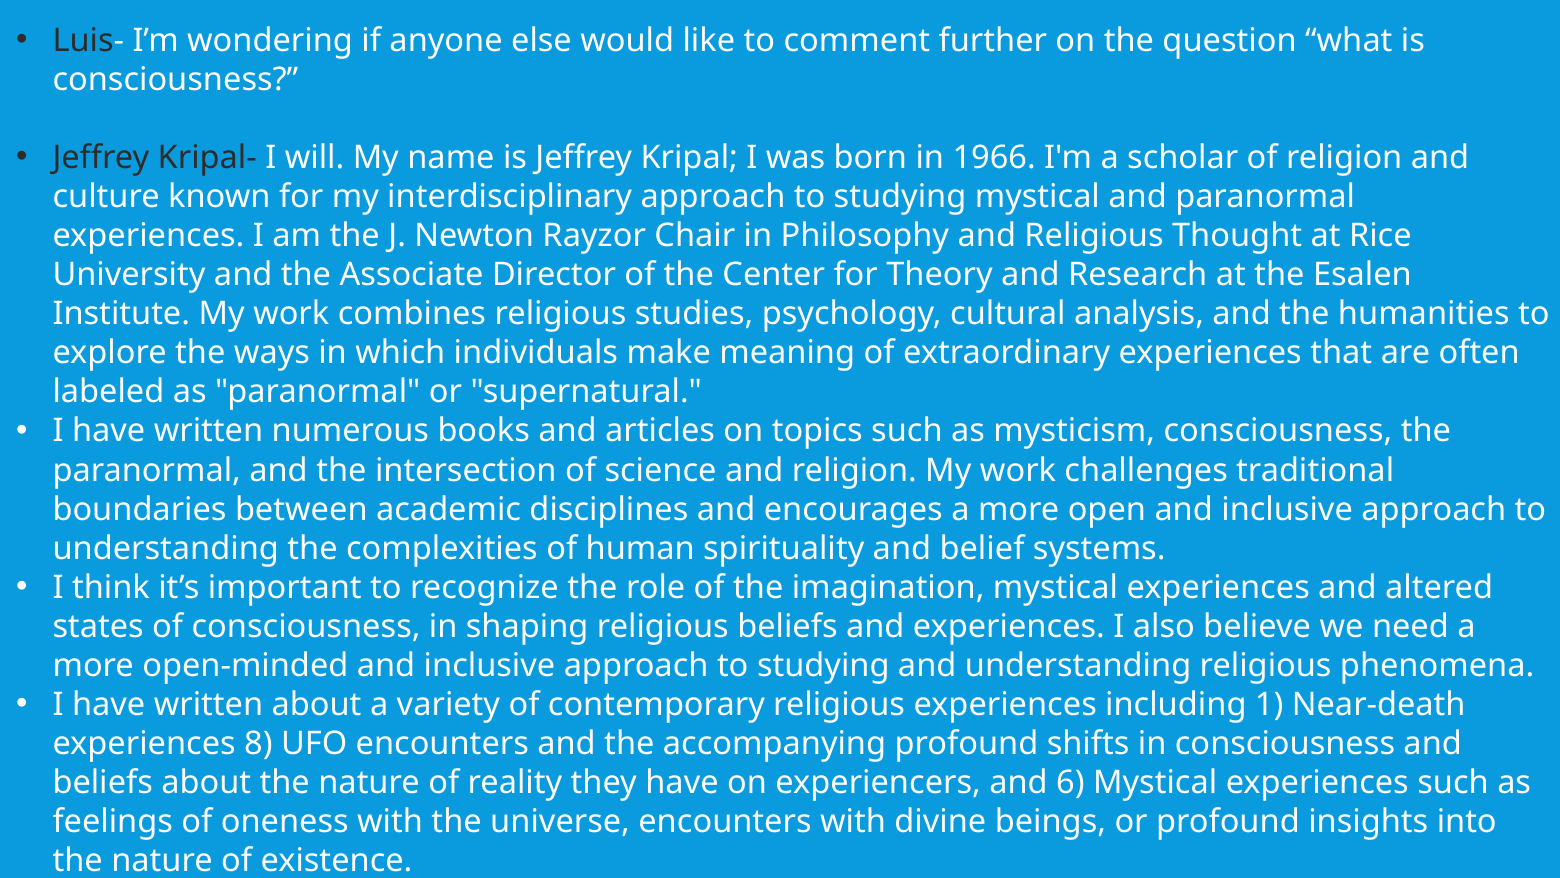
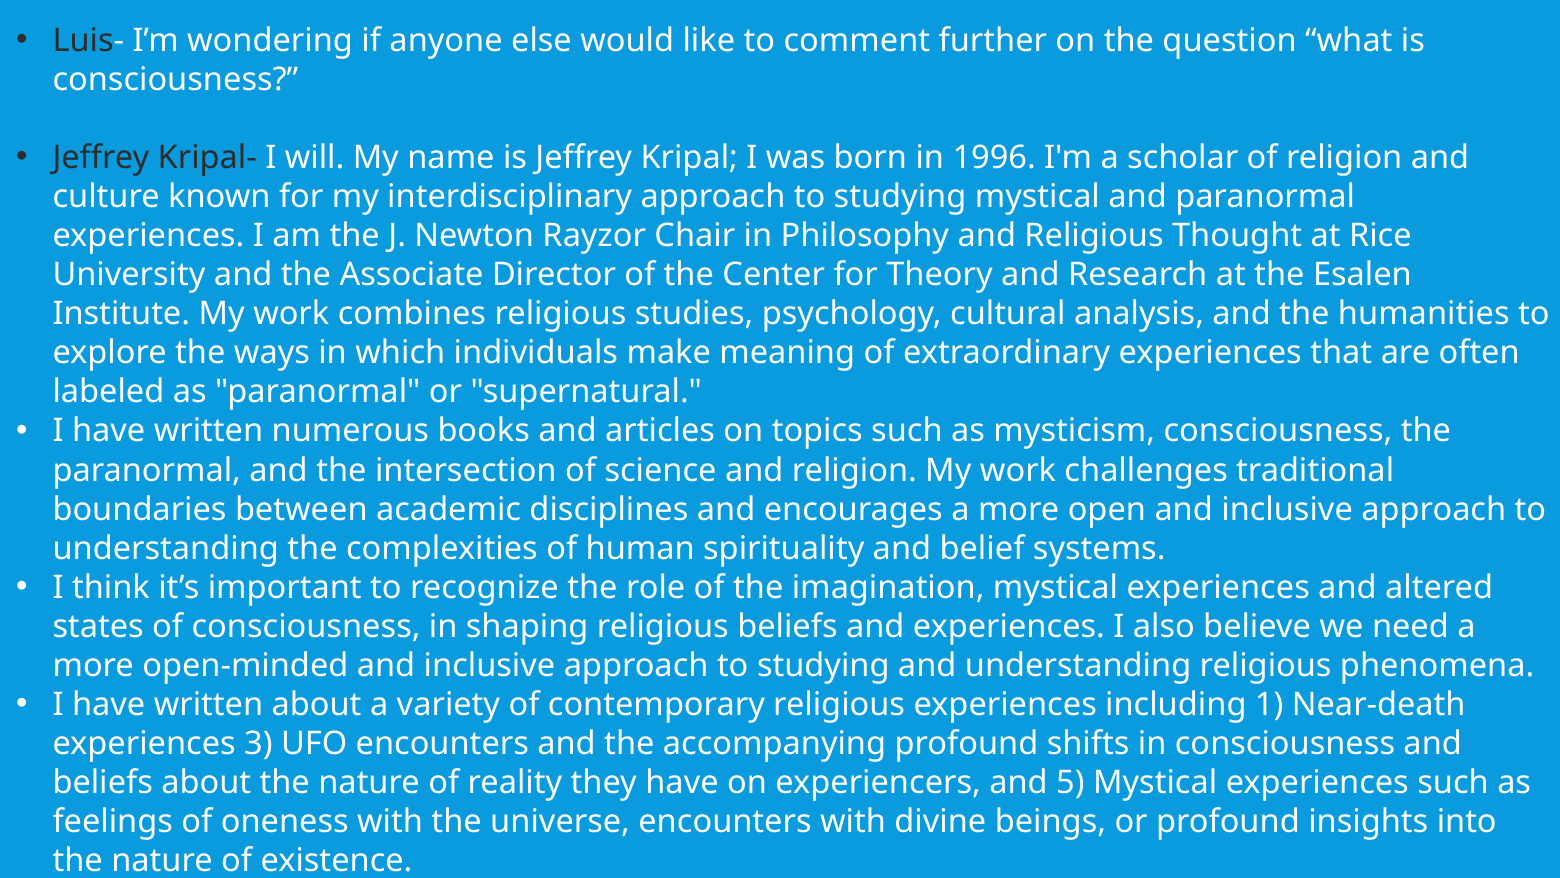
1966: 1966 -> 1996
8: 8 -> 3
6: 6 -> 5
